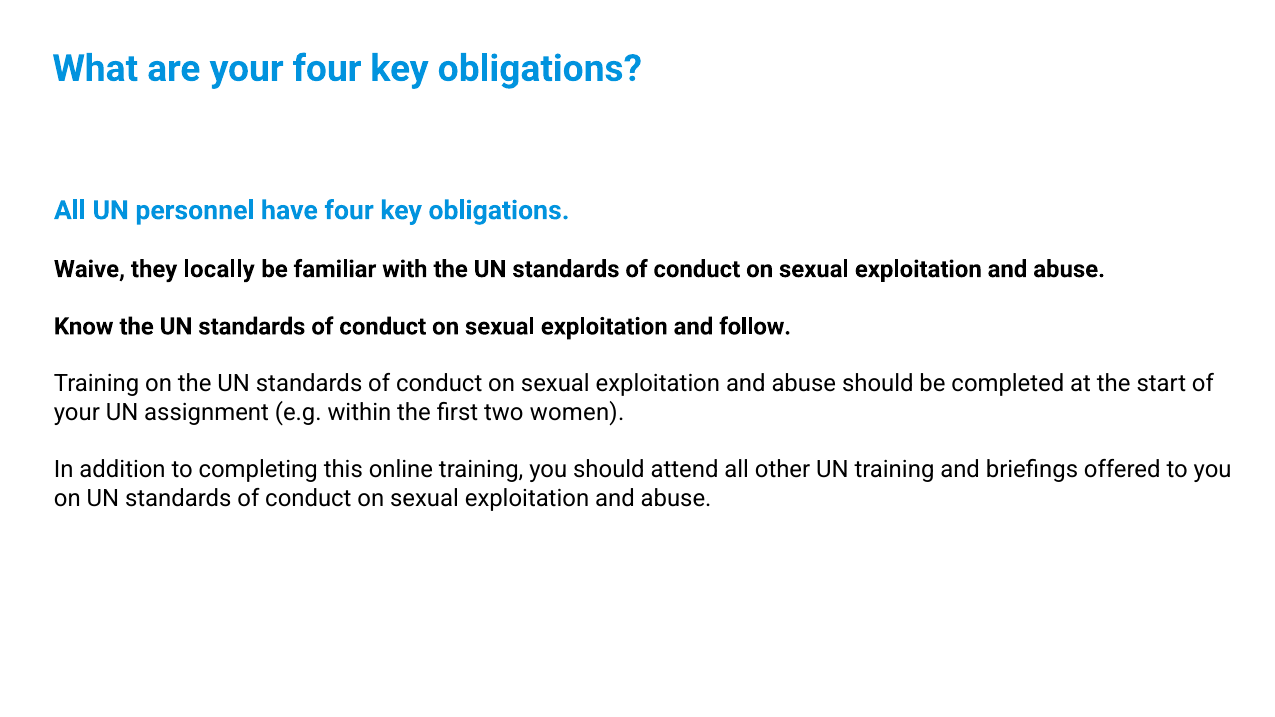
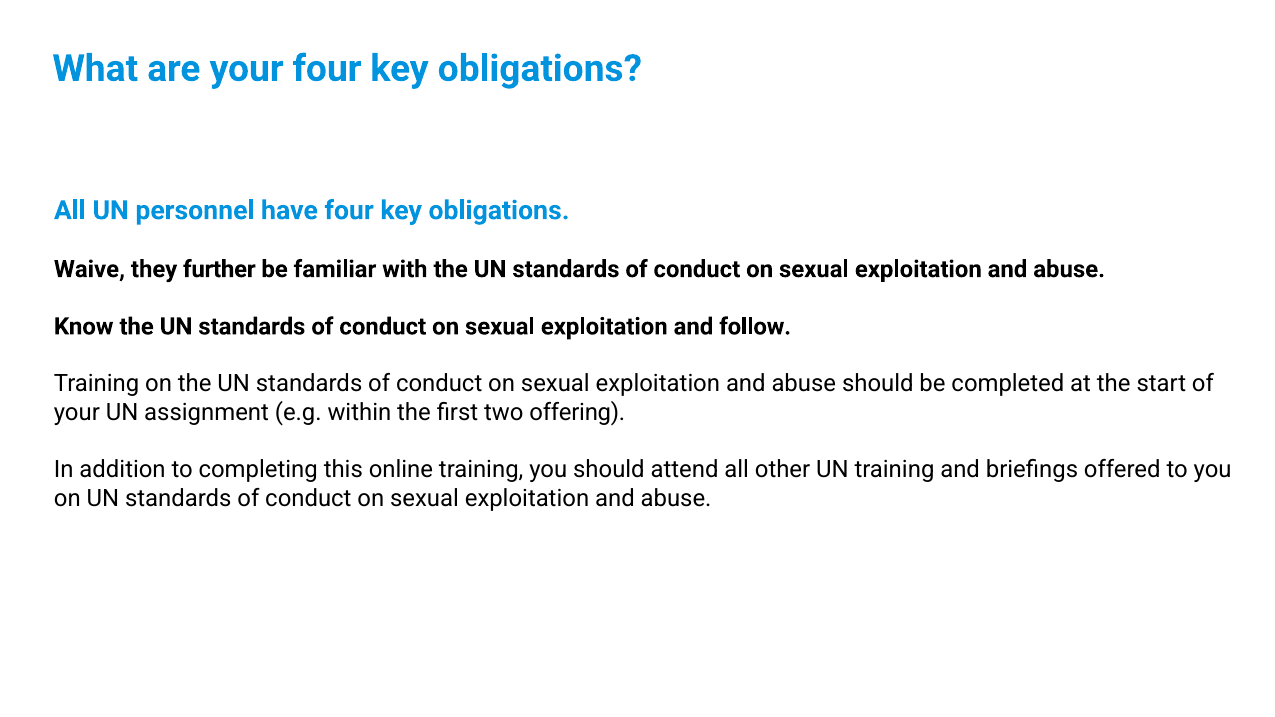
locally: locally -> further
women: women -> offering
